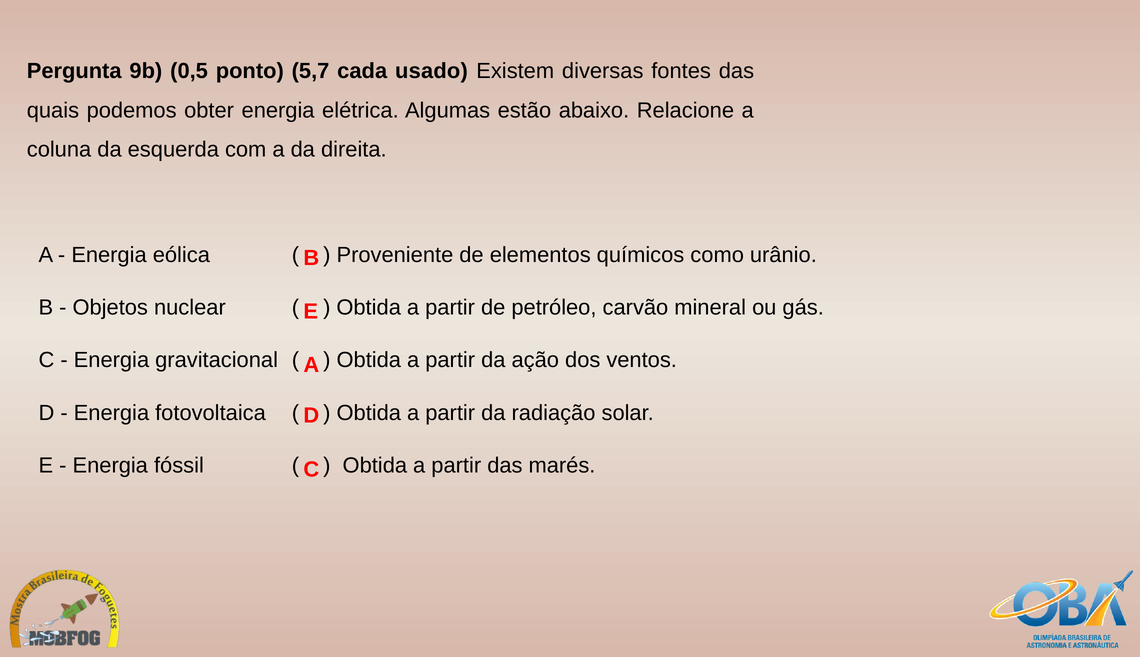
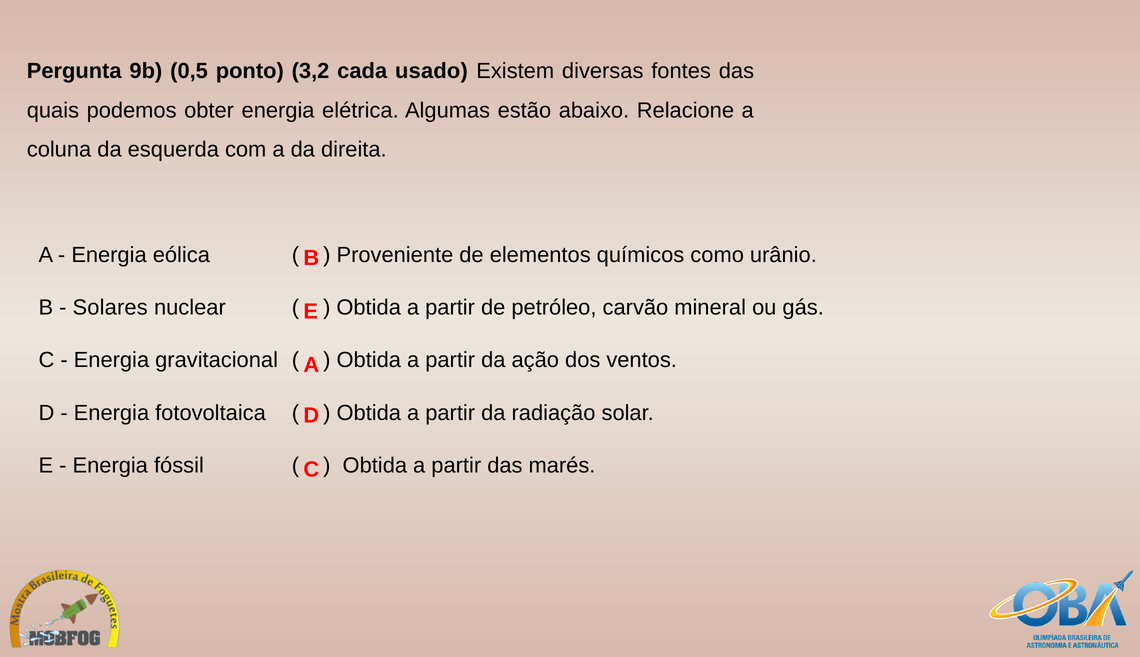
5,7: 5,7 -> 3,2
Objetos: Objetos -> Solares
